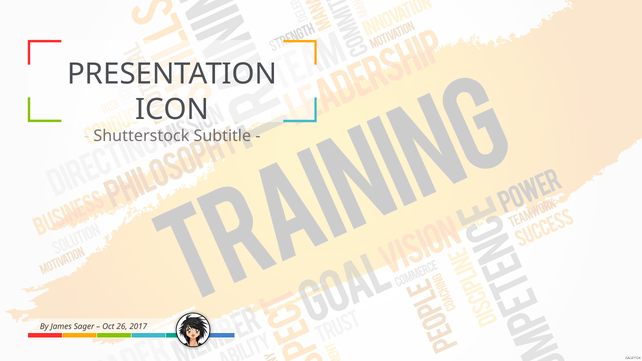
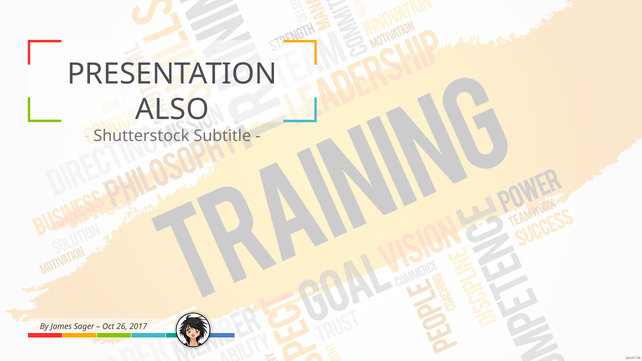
ICON: ICON -> ALSO
